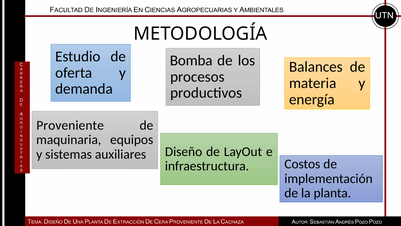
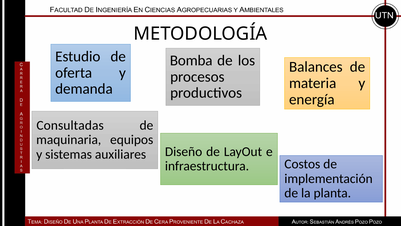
Proveniente: Proveniente -> Consultadas
